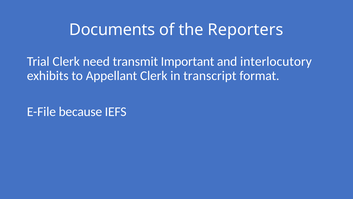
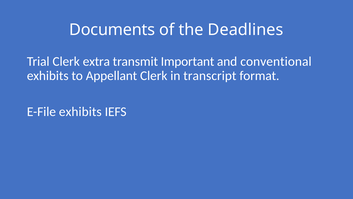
Reporters: Reporters -> Deadlines
need: need -> extra
interlocutory: interlocutory -> conventional
E-File because: because -> exhibits
